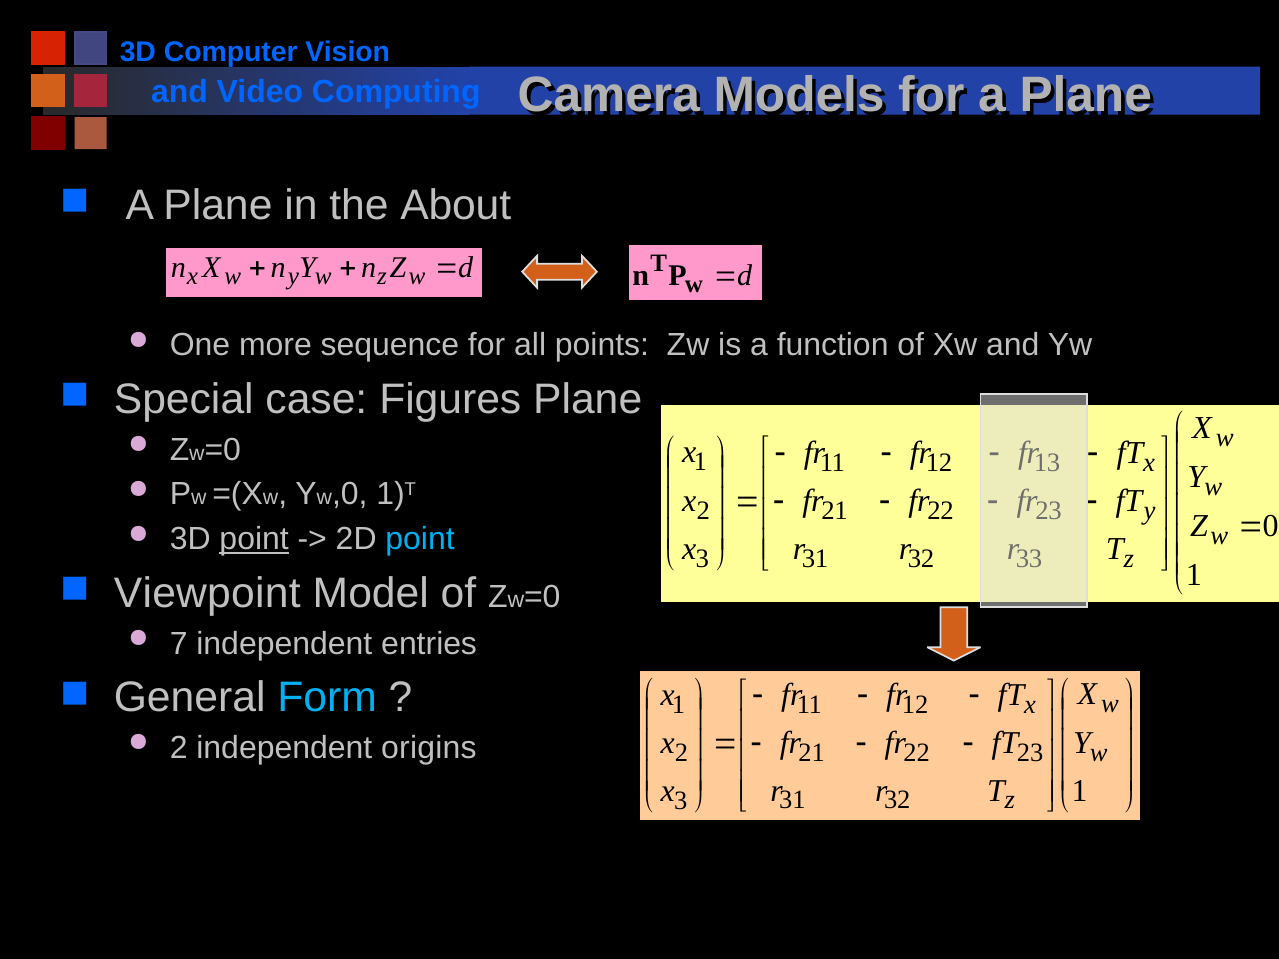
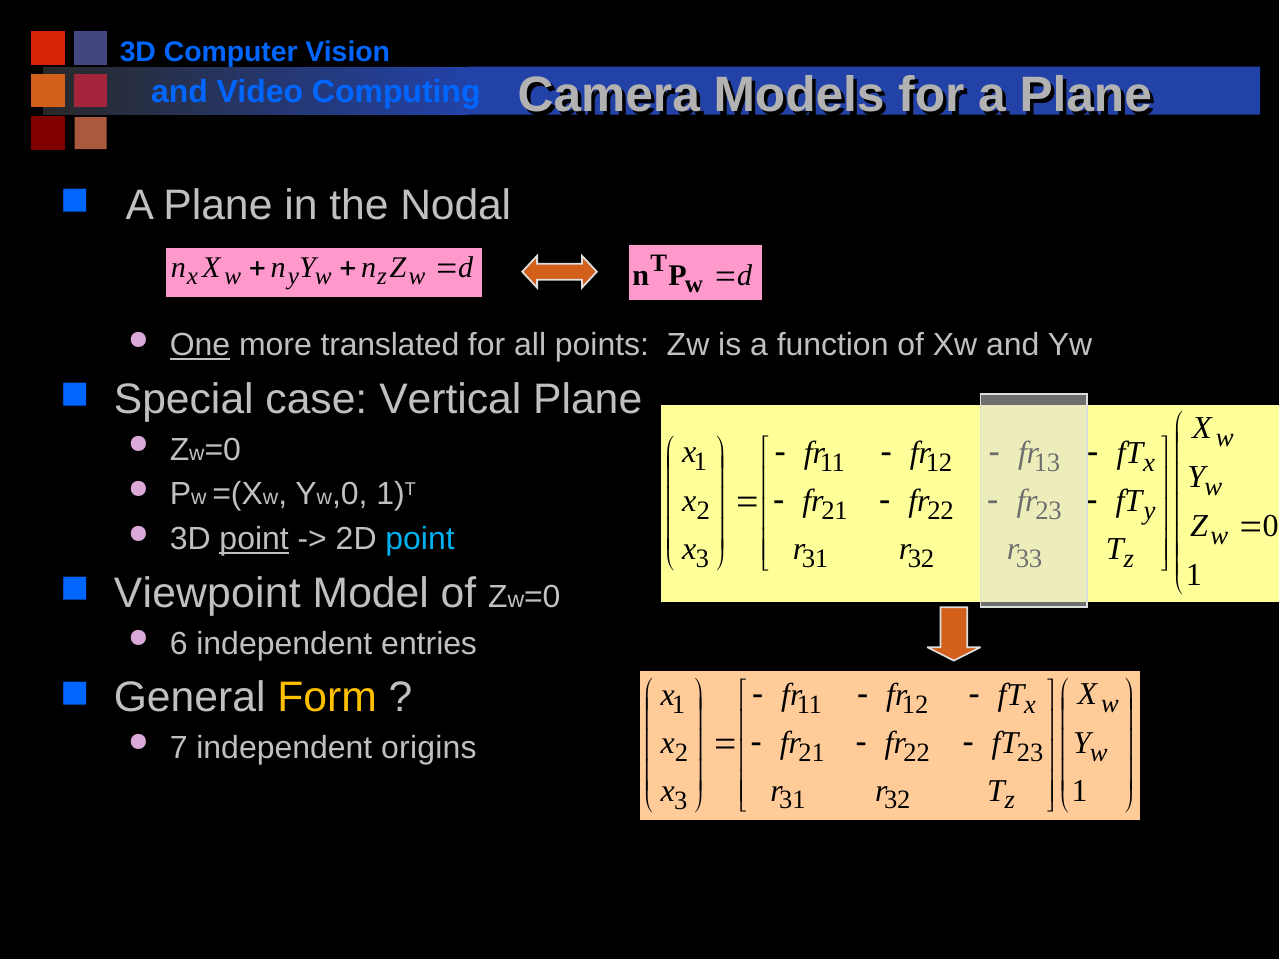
About: About -> Nodal
One underline: none -> present
sequence: sequence -> translated
Figures: Figures -> Vertical
7: 7 -> 6
Form colour: light blue -> yellow
2 at (179, 748): 2 -> 7
